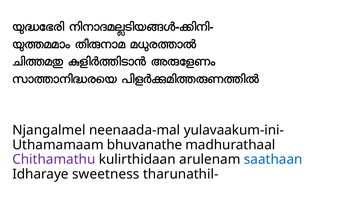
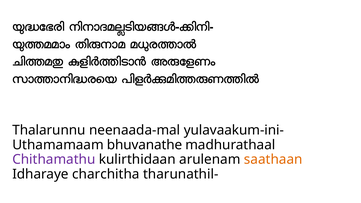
Njangalmel: Njangalmel -> Thalarunnu
saathaan colour: blue -> orange
sweetness: sweetness -> charchitha
